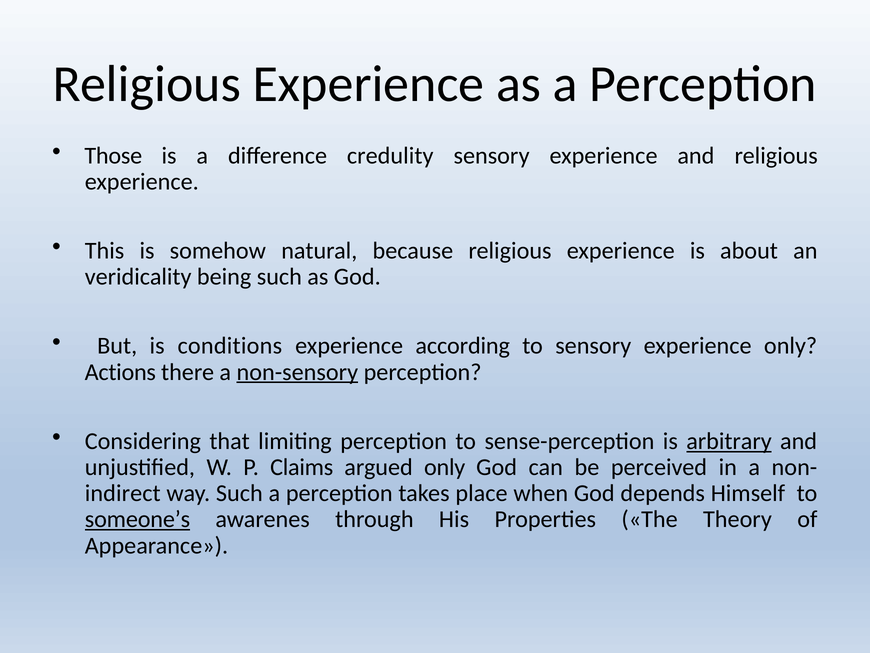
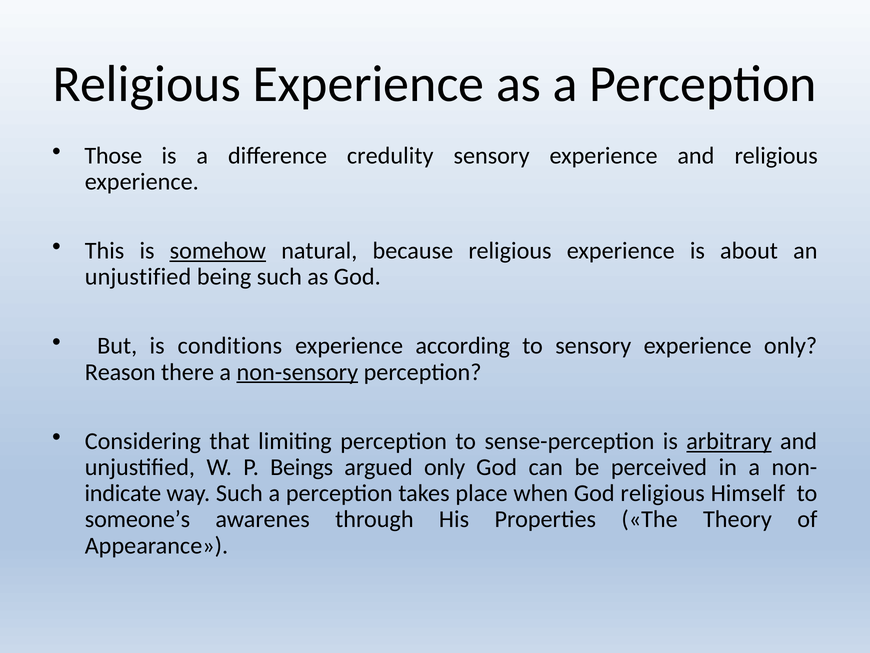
somehow underline: none -> present
veridicality at (138, 277): veridicality -> unjustified
Actions: Actions -> Reason
Claims: Claims -> Beings
indirect: indirect -> indicate
God depends: depends -> religious
someone’s underline: present -> none
